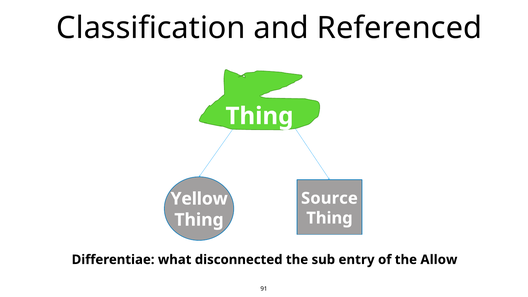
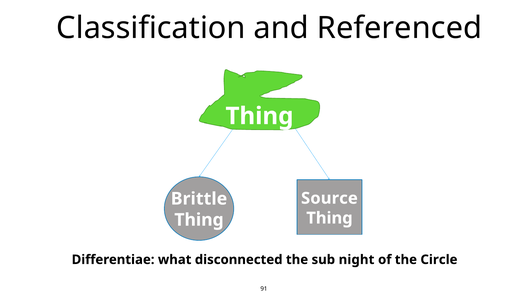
Yellow: Yellow -> Brittle
entry: entry -> night
Allow: Allow -> Circle
